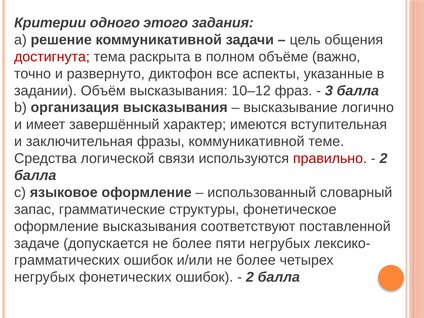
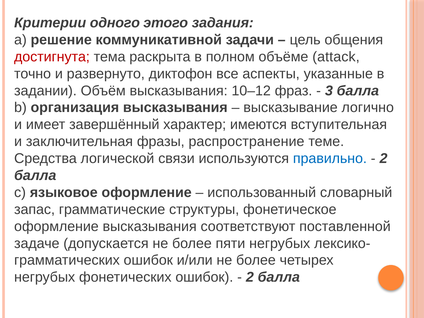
важно: важно -> attack
фразы коммуникативной: коммуникативной -> распространение
правильно colour: red -> blue
